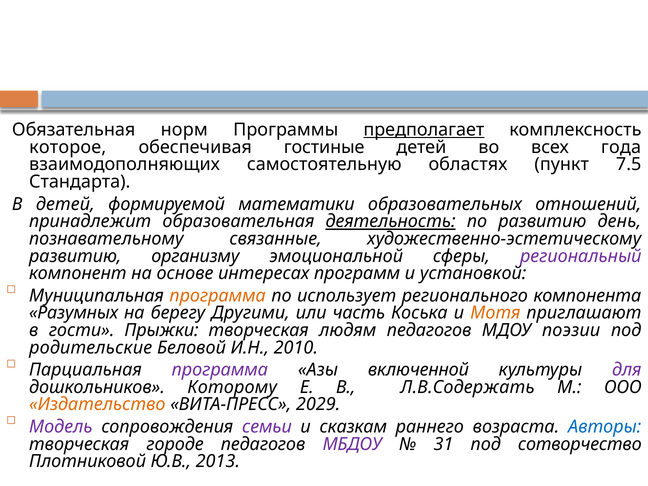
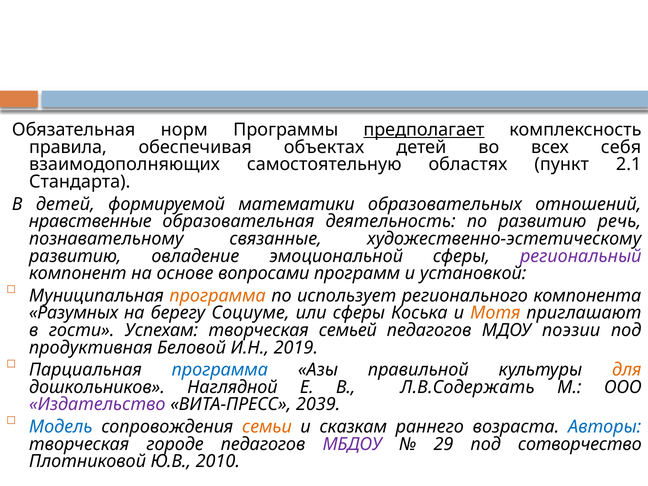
которое: которое -> правила
гостиные: гостиные -> объектах
года: года -> себя
7.5: 7.5 -> 2.1
принадлежит: принадлежит -> нравственные
деятельность underline: present -> none
день: день -> речь
организму: организму -> овладение
интересах: интересах -> вопросами
Другими: Другими -> Социуме
или часть: часть -> сферы
Прыжки: Прыжки -> Успехам
людям: людям -> семьей
родительские: родительские -> продуктивная
2010: 2010 -> 2019
программа at (220, 370) colour: purple -> blue
включенной: включенной -> правильной
для colour: purple -> orange
Которому: Которому -> Наглядной
Издательство colour: orange -> purple
2029: 2029 -> 2039
Модель colour: purple -> blue
семьи colour: purple -> orange
31: 31 -> 29
2013: 2013 -> 2010
